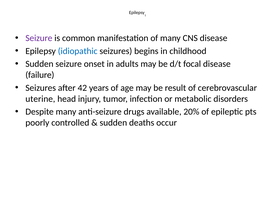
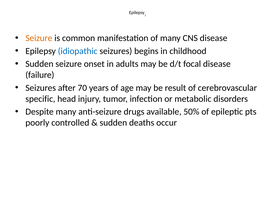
Seizure at (39, 38) colour: purple -> orange
42: 42 -> 70
uterine: uterine -> specific
20%: 20% -> 50%
